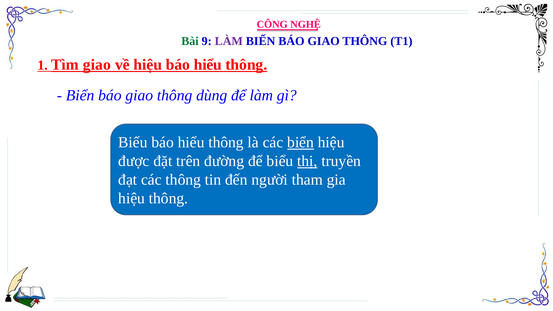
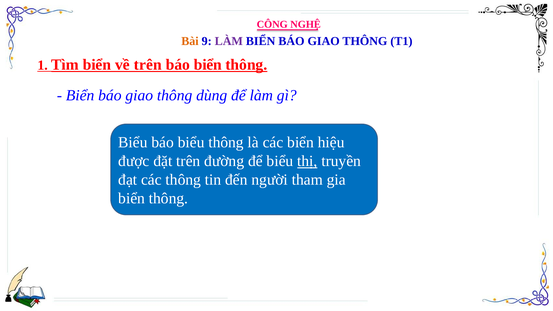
Bài colour: green -> orange
Tìm giao: giao -> biển
về hiệu: hiệu -> trên
hiểu at (208, 65): hiểu -> biển
hiểu at (191, 142): hiểu -> biểu
biển at (301, 142) underline: present -> none
hiệu at (132, 198): hiệu -> biển
